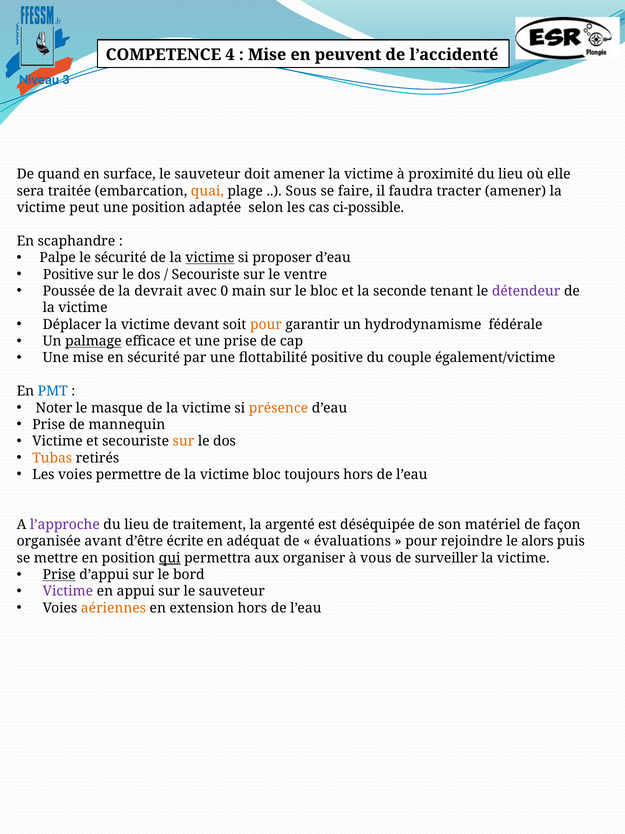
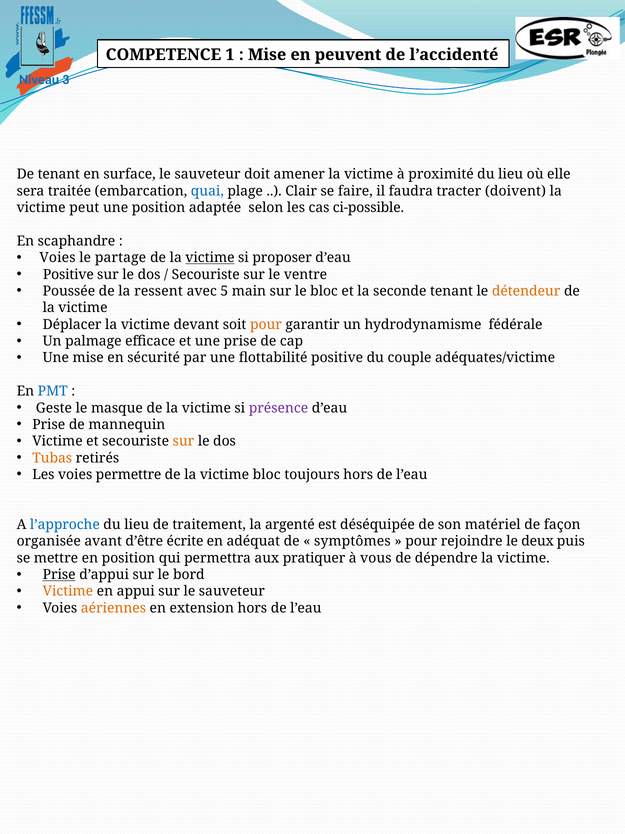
4: 4 -> 1
De quand: quand -> tenant
quai colour: orange -> blue
Sous: Sous -> Clair
tracter amener: amener -> doivent
Palpe at (58, 258): Palpe -> Voies
le sécurité: sécurité -> partage
devrait: devrait -> ressent
0: 0 -> 5
détendeur colour: purple -> orange
palmage underline: present -> none
également/victime: également/victime -> adéquates/victime
Noter: Noter -> Geste
présence colour: orange -> purple
l’approche colour: purple -> blue
évaluations: évaluations -> symptômes
alors: alors -> deux
qui underline: present -> none
organiser: organiser -> pratiquer
surveiller: surveiller -> dépendre
Victime at (68, 591) colour: purple -> orange
